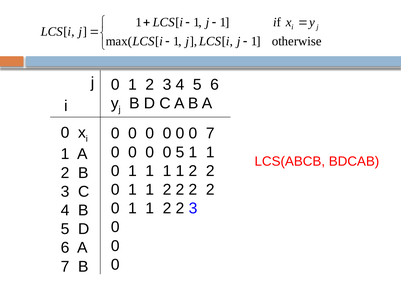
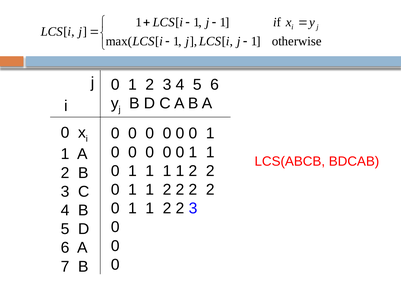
7 at (210, 133): 7 -> 1
5 at (180, 152): 5 -> 0
